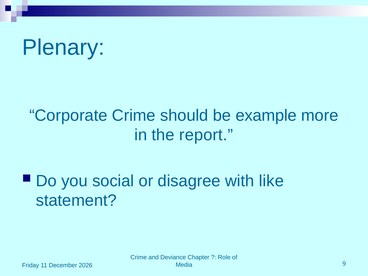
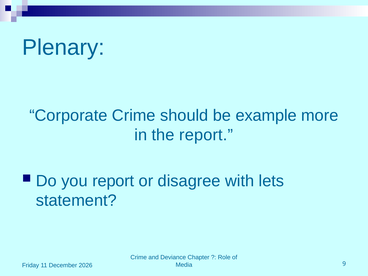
you social: social -> report
like: like -> lets
